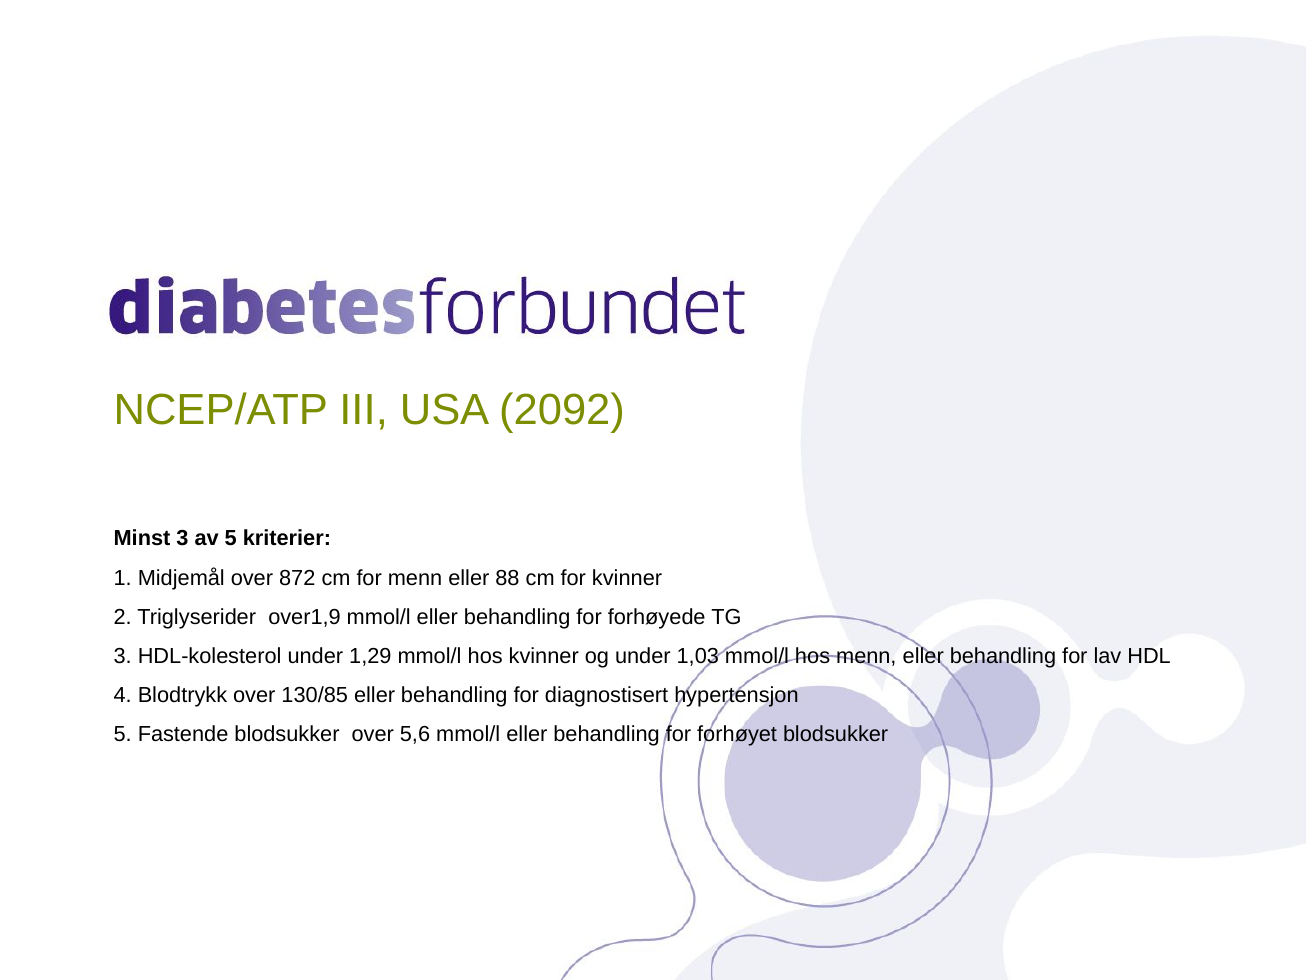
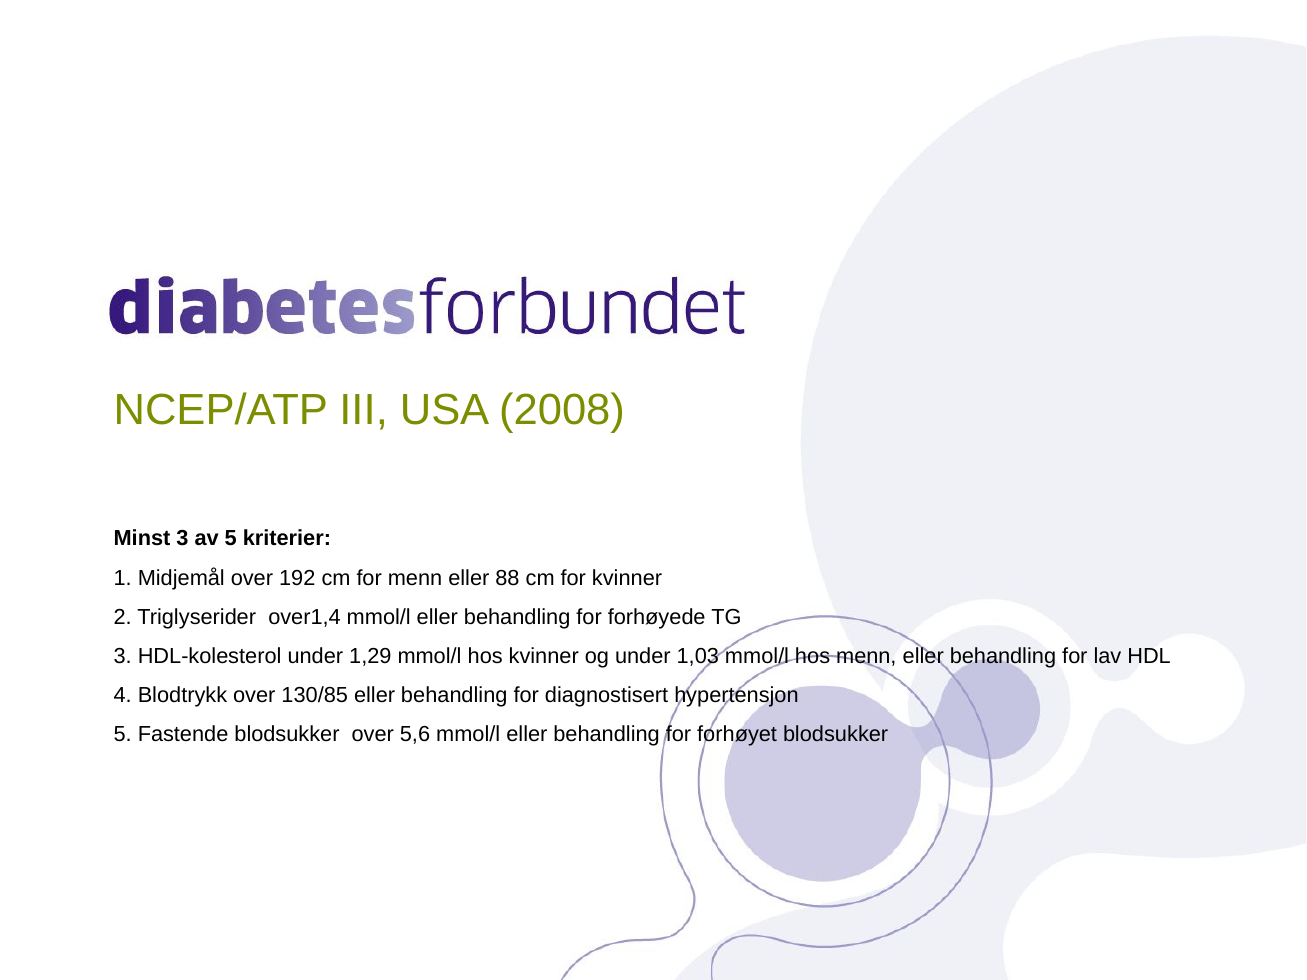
2092: 2092 -> 2008
872: 872 -> 192
over1,9: over1,9 -> over1,4
